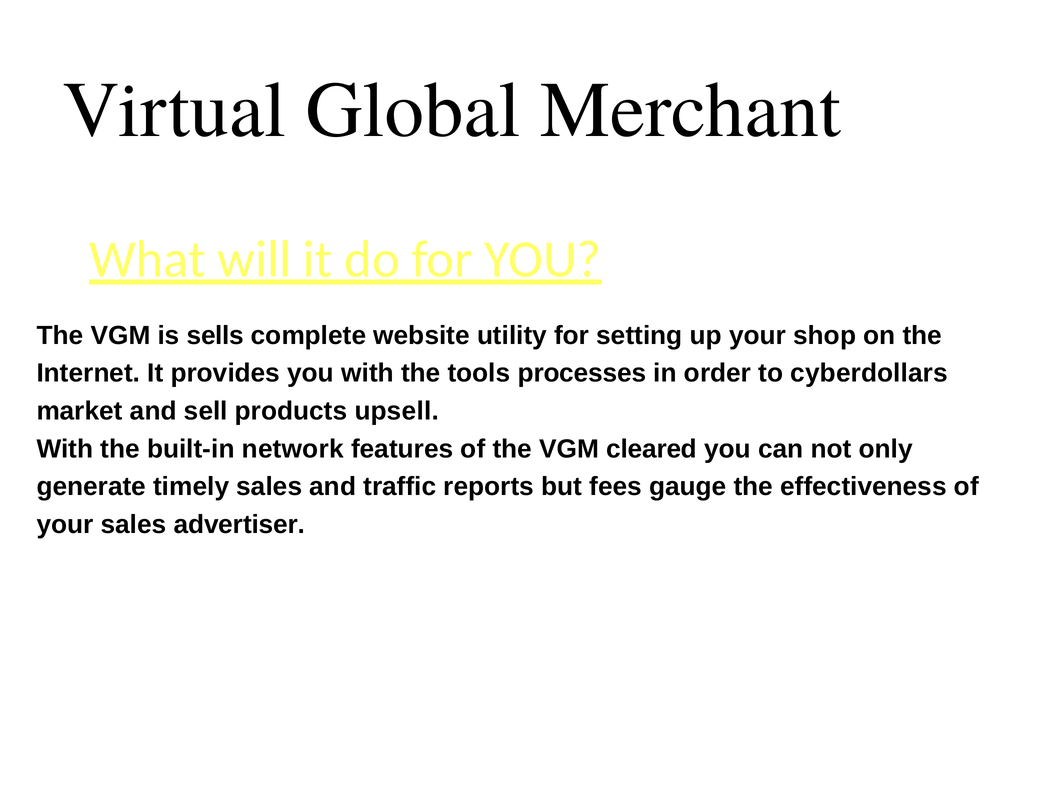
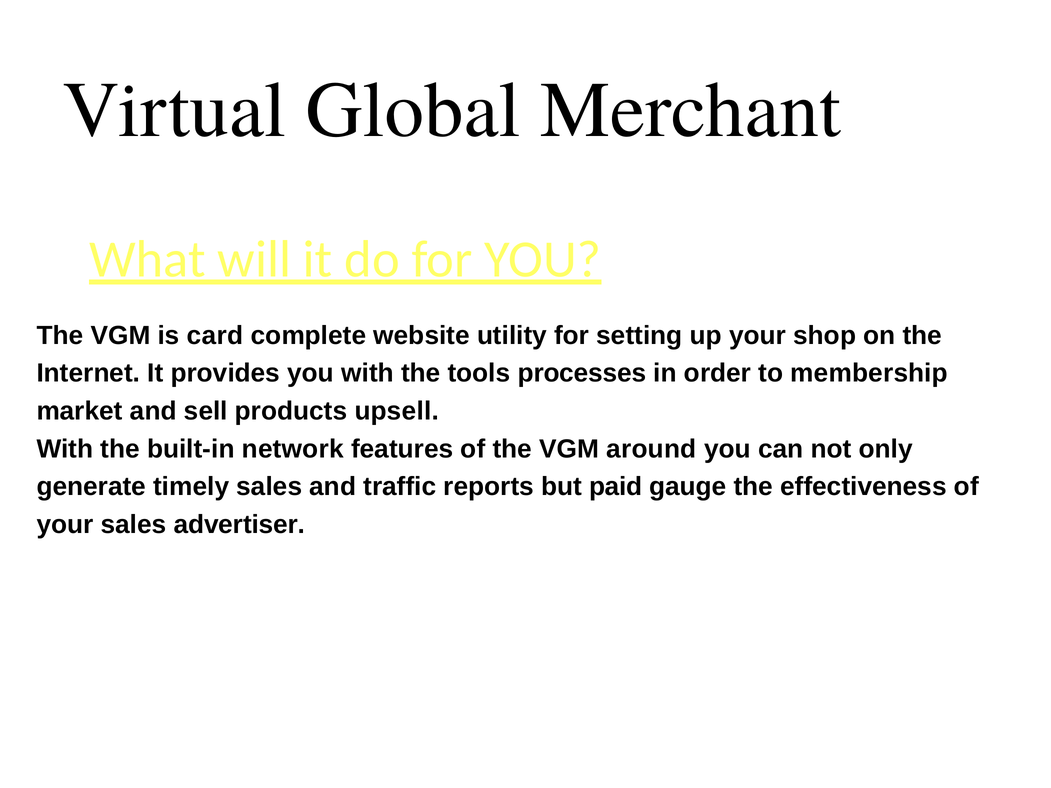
sells: sells -> card
cyberdollars: cyberdollars -> membership
cleared: cleared -> around
fees: fees -> paid
